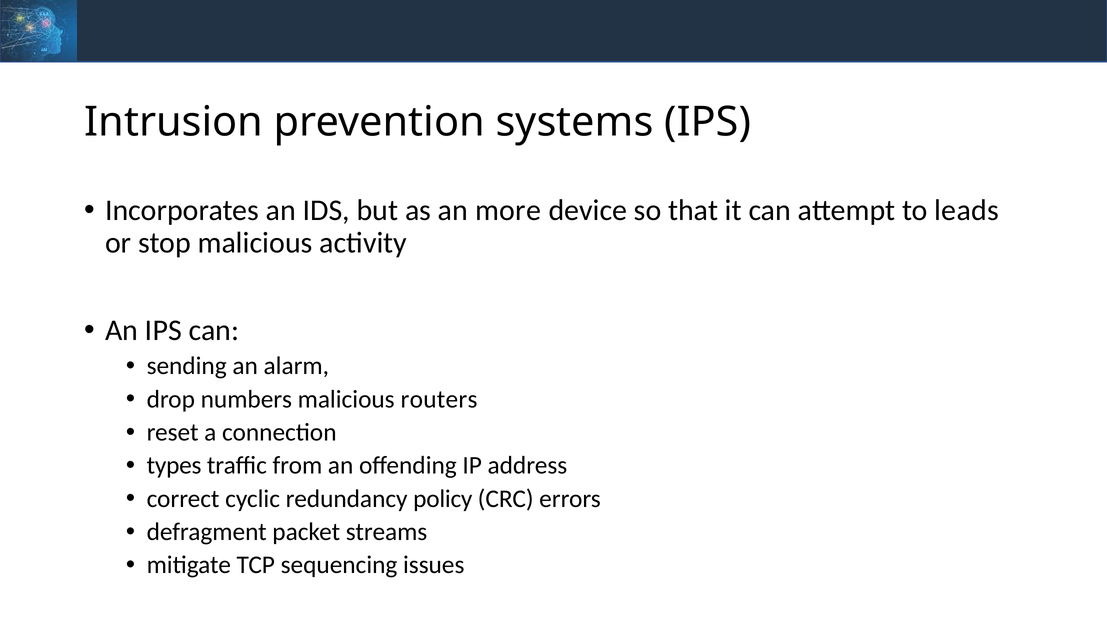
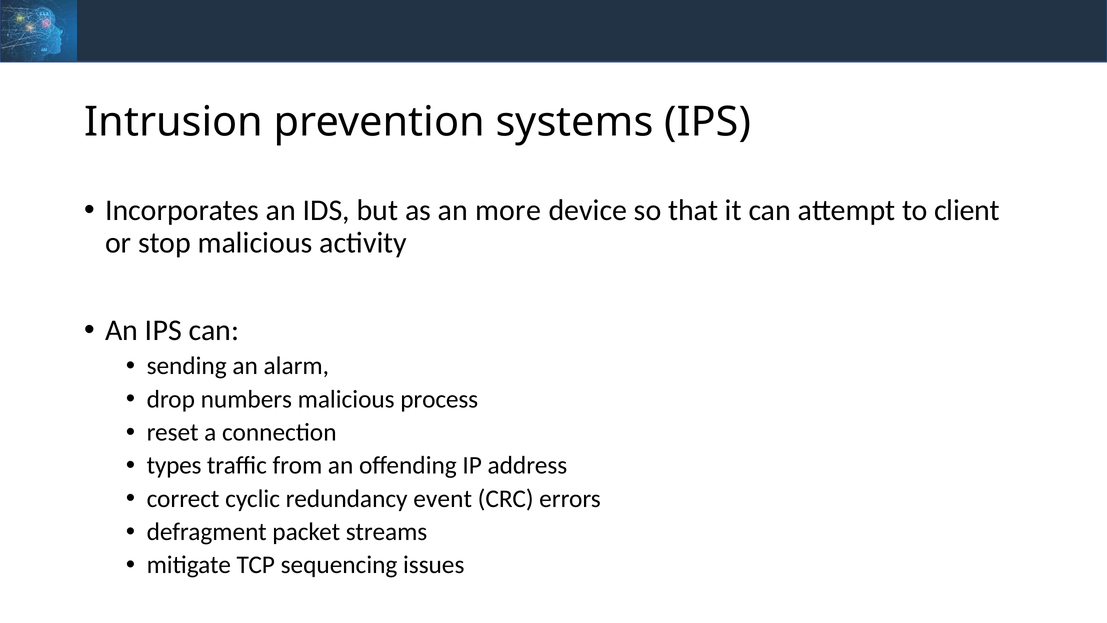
leads: leads -> client
routers: routers -> process
policy: policy -> event
